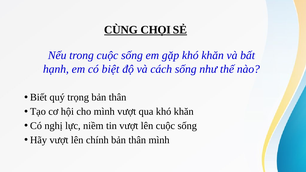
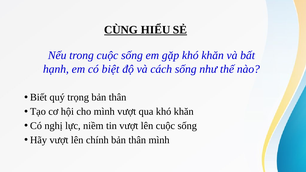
CHỌI: CHỌI -> HIỂU
